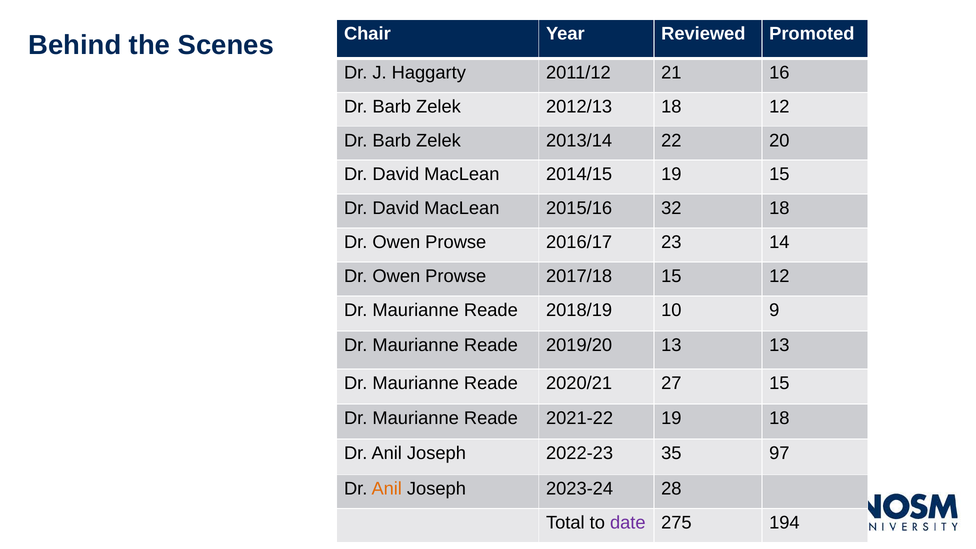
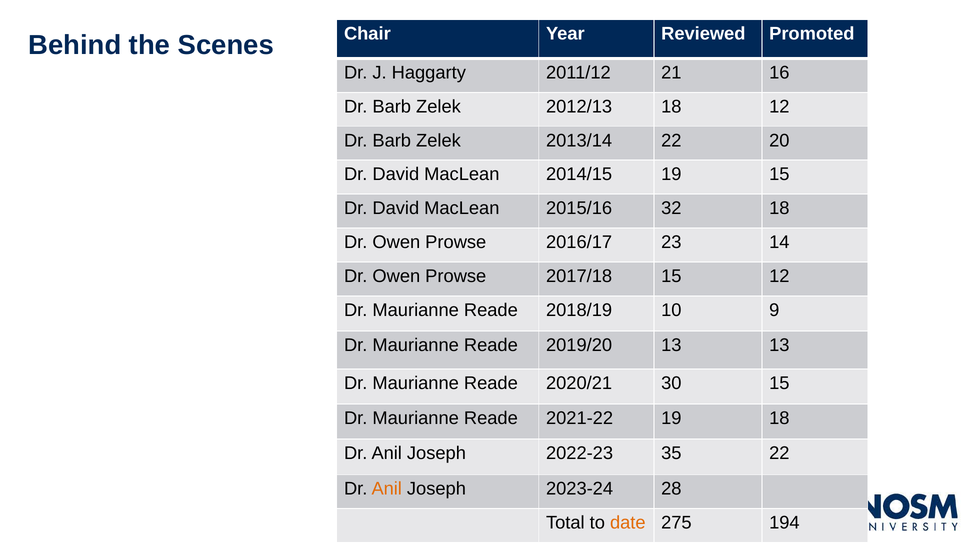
27: 27 -> 30
35 97: 97 -> 22
date colour: purple -> orange
